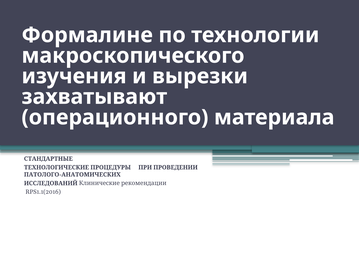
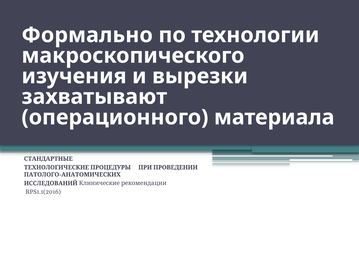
Формалине: Формалине -> Формально
